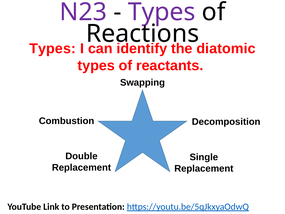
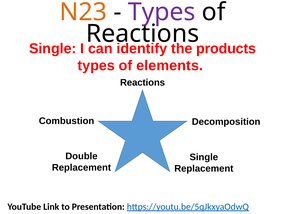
N23 colour: purple -> orange
Types at (53, 48): Types -> Single
diatomic: diatomic -> products
reactants: reactants -> elements
Swapping at (142, 82): Swapping -> Reactions
